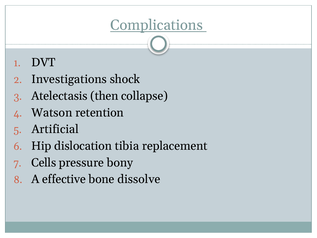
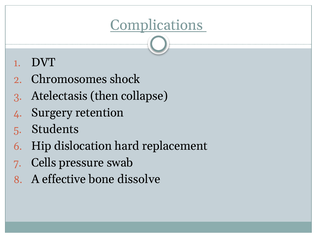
Investigations: Investigations -> Chromosomes
Watson: Watson -> Surgery
Artificial: Artificial -> Students
tibia: tibia -> hard
bony: bony -> swab
